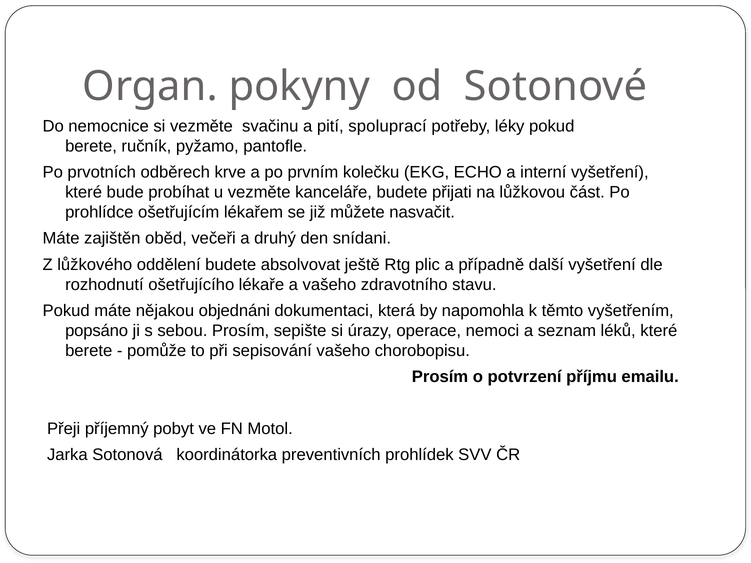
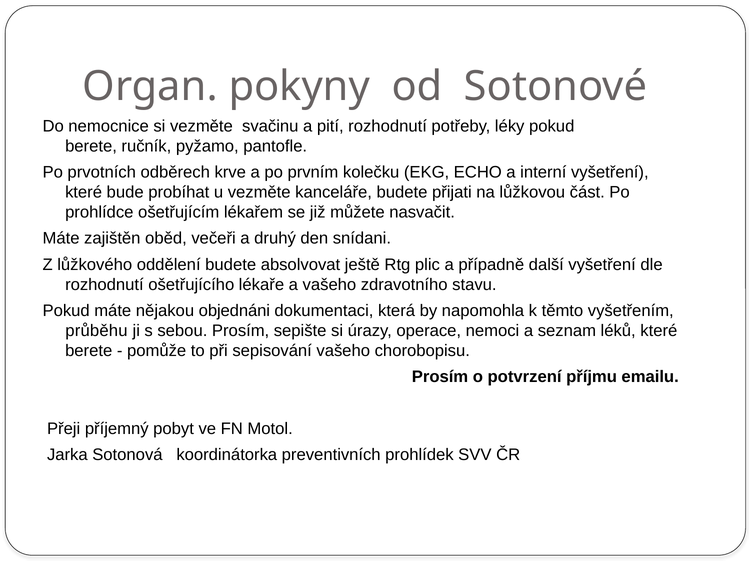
pití spoluprací: spoluprací -> rozhodnutí
popsáno: popsáno -> průběhu
